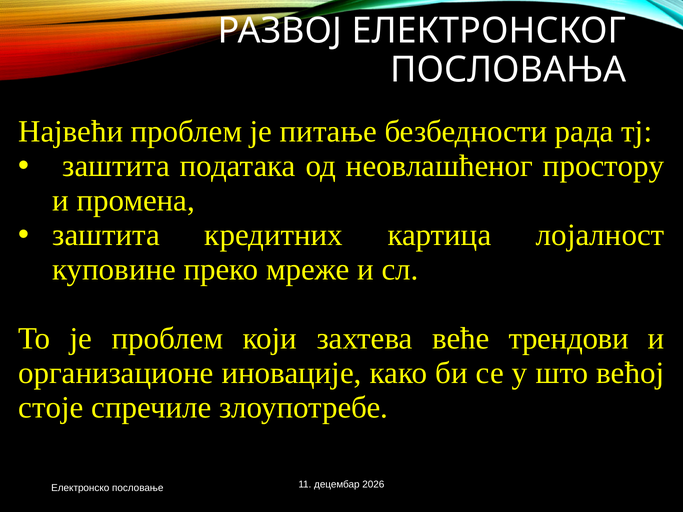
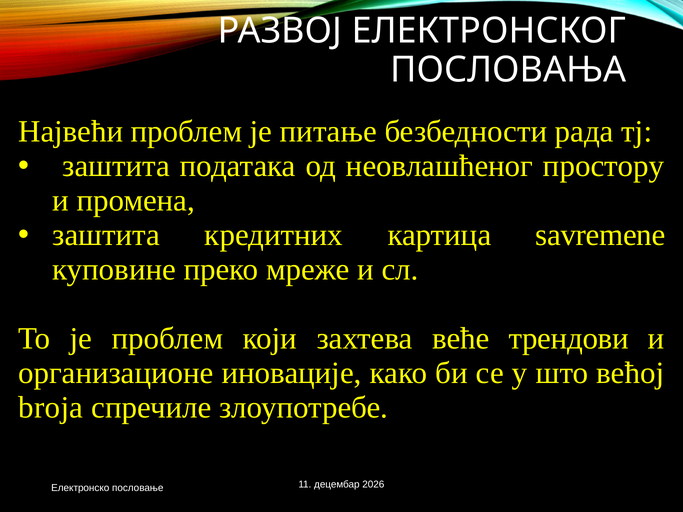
лојалност: лојалност -> savremene
стоје: стоје -> broja
